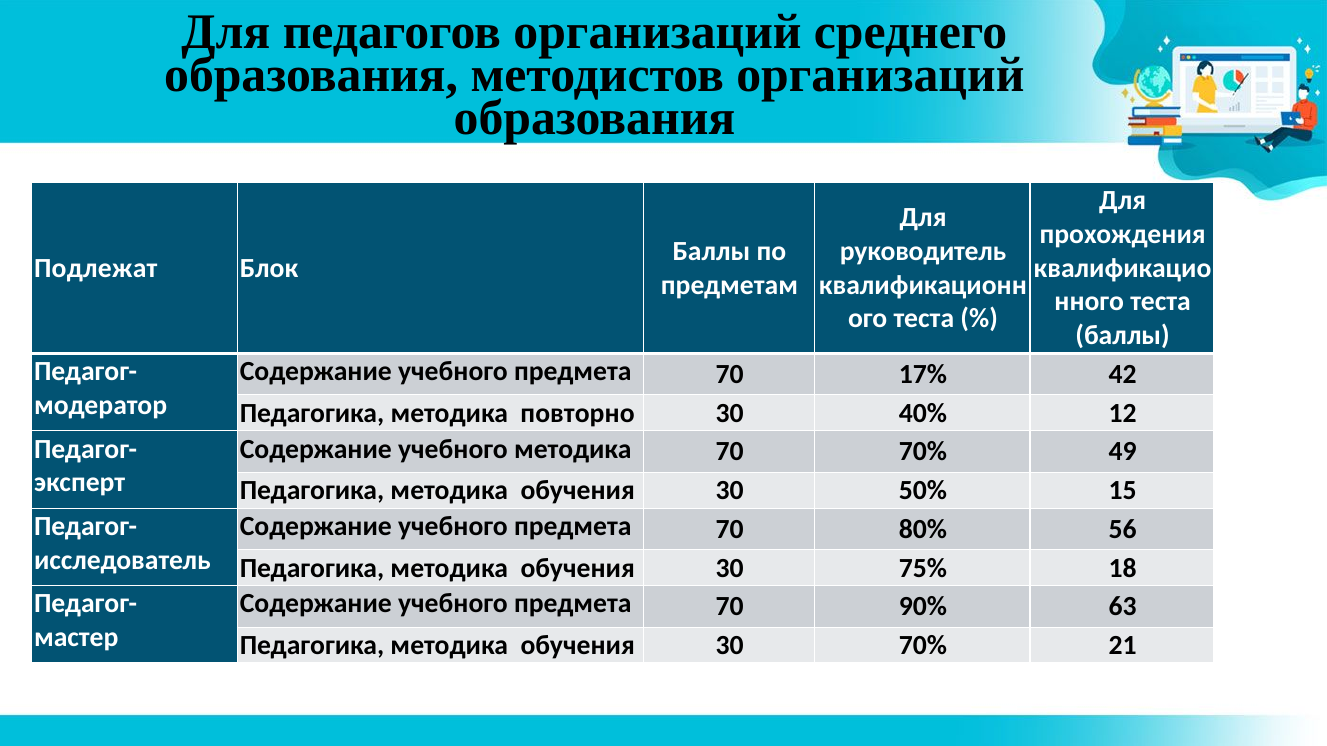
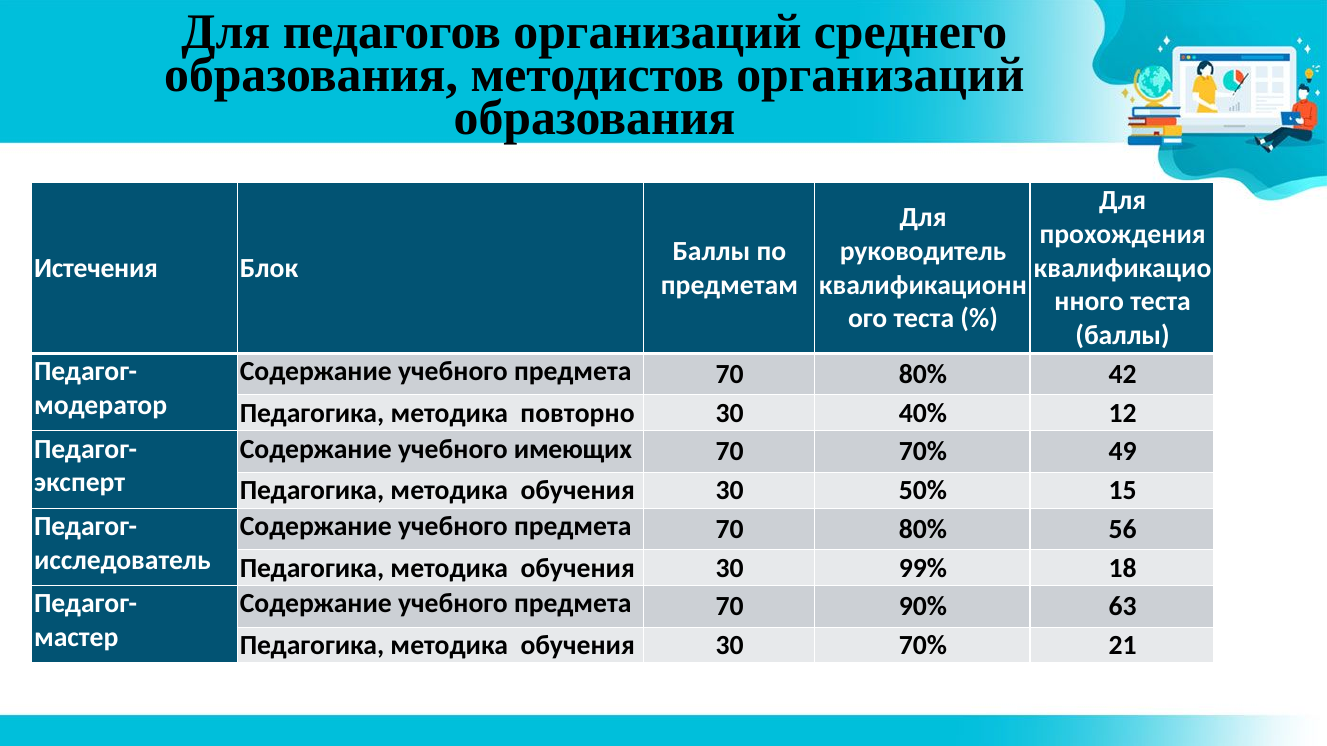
Подлежат: Подлежат -> Истечения
17% at (923, 375): 17% -> 80%
учебного методика: методика -> имеющих
75%: 75% -> 99%
